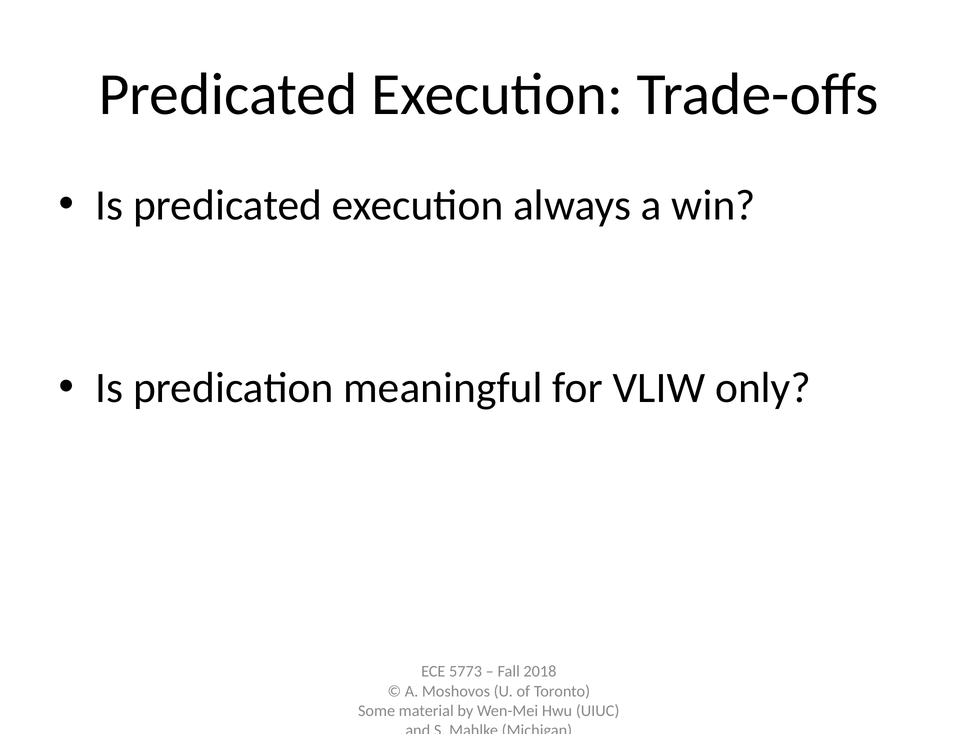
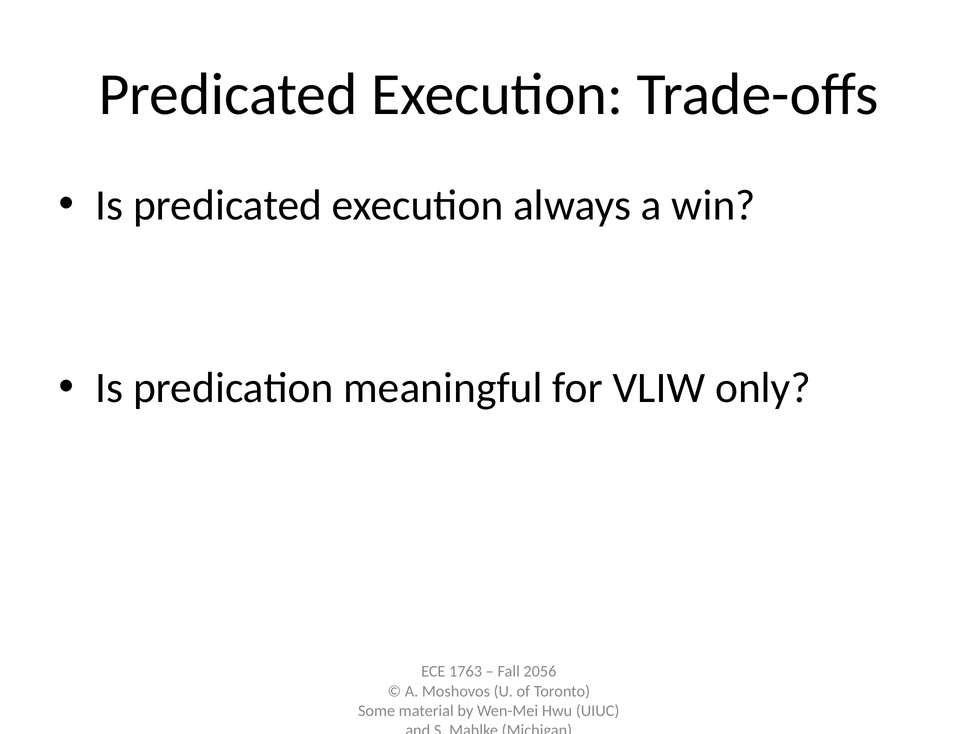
5773: 5773 -> 1763
2018: 2018 -> 2056
